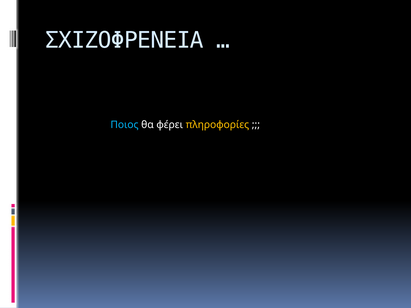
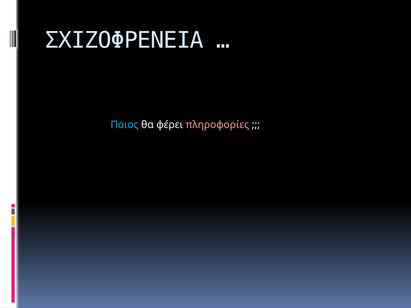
πληροφορίες colour: yellow -> pink
